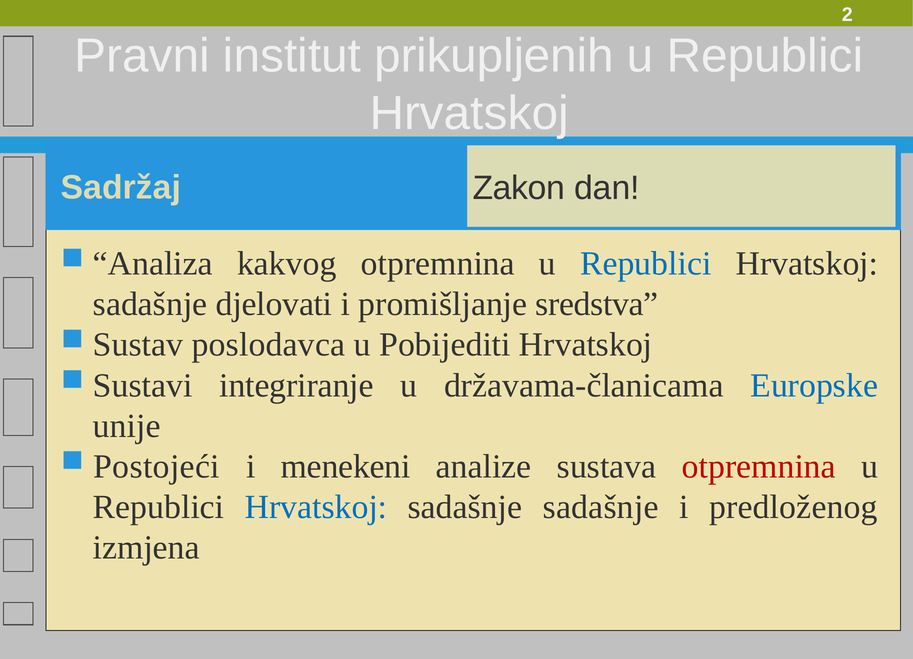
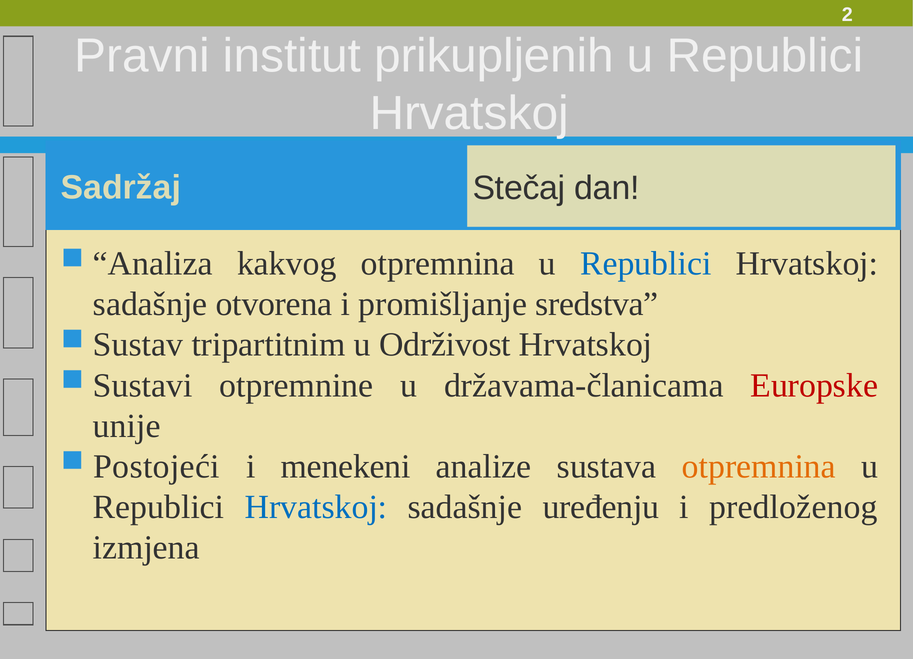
Zakon: Zakon -> Stečaj
djelovati: djelovati -> otvorena
poslodavca: poslodavca -> tripartitnim
Pobijediti: Pobijediti -> Održivost
integriranje: integriranje -> otpremnine
Europske colour: blue -> red
otpremnina at (759, 467) colour: red -> orange
sadašnje sadašnje: sadašnje -> uređenju
